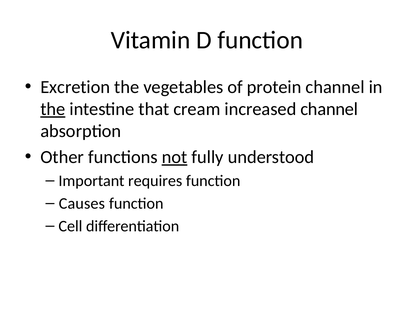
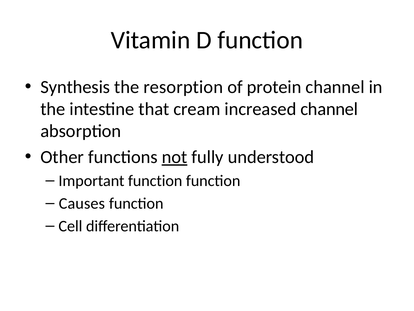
Excretion: Excretion -> Synthesis
vegetables: vegetables -> resorption
the at (53, 109) underline: present -> none
Important requires: requires -> function
